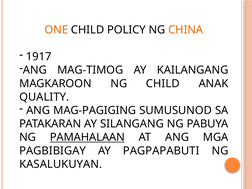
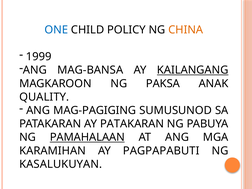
ONE colour: orange -> blue
1917: 1917 -> 1999
MAG-TIMOG: MAG-TIMOG -> MAG-BANSA
KAILANGANG underline: none -> present
NG CHILD: CHILD -> PAKSA
AY SILANGANG: SILANGANG -> PATAKARAN
PAGBIBIGAY: PAGBIBIGAY -> KARAMIHAN
